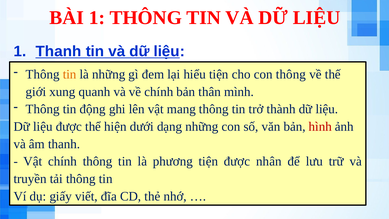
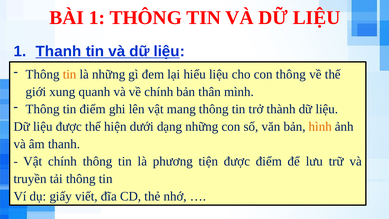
hiểu tiện: tiện -> liệu
tin động: động -> điểm
hình colour: red -> orange
được nhân: nhân -> điểm
